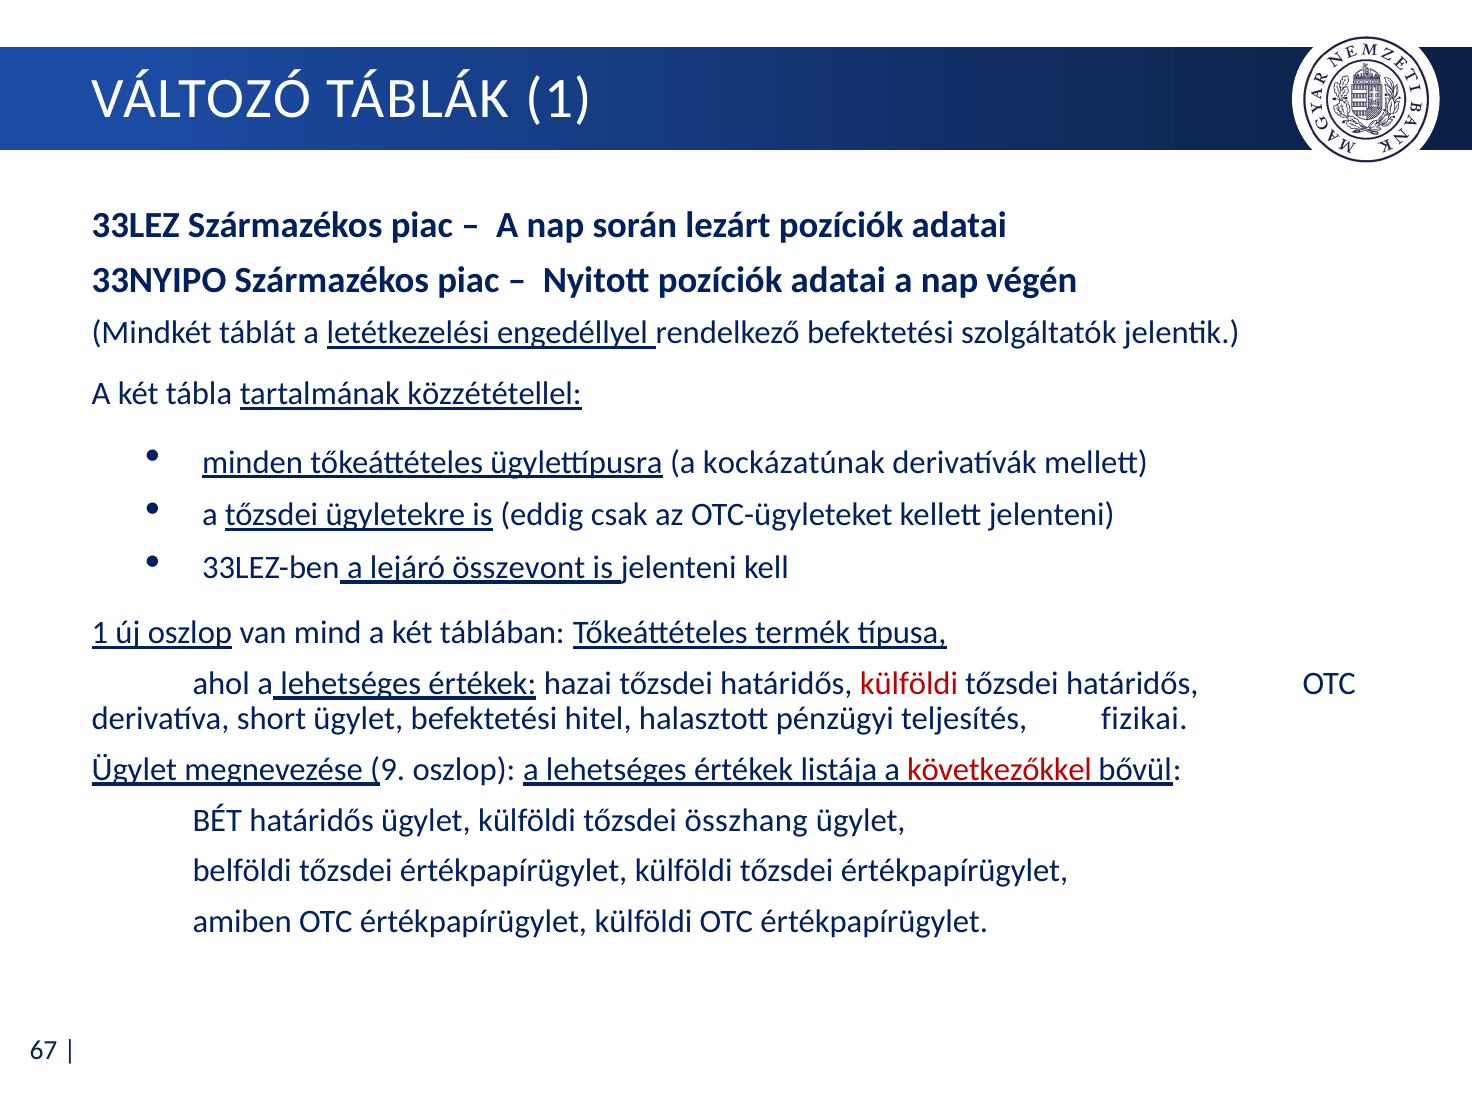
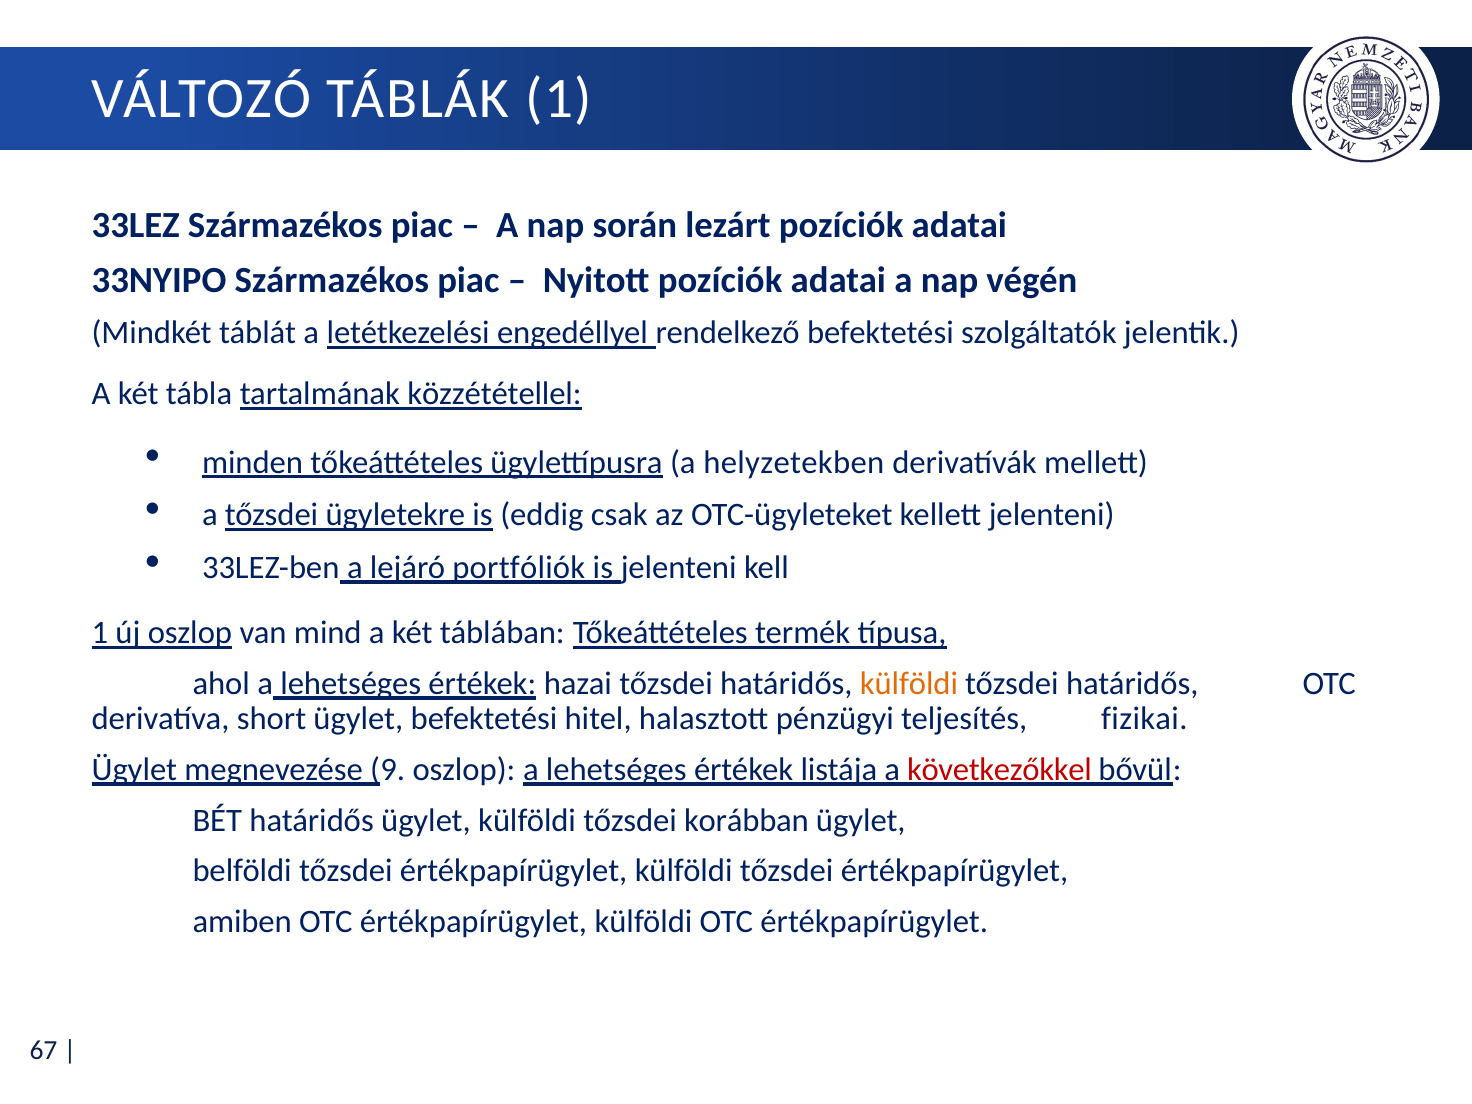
kockázatúnak: kockázatúnak -> helyzetekben
összevont: összevont -> portfóliók
külföldi at (909, 684) colour: red -> orange
összhang: összhang -> korábban
